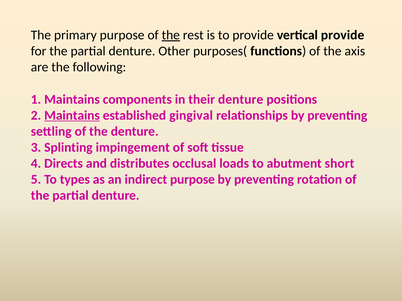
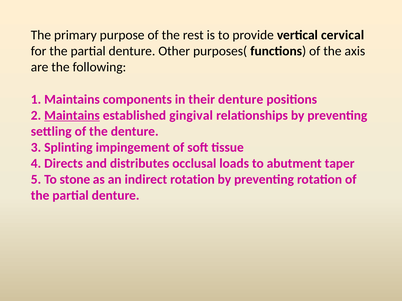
the at (171, 35) underline: present -> none
vertical provide: provide -> cervical
short: short -> taper
types: types -> stone
indirect purpose: purpose -> rotation
